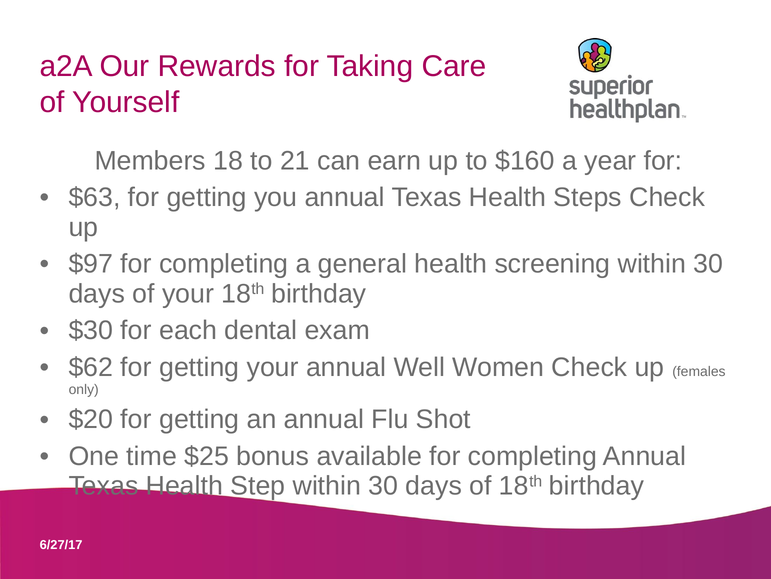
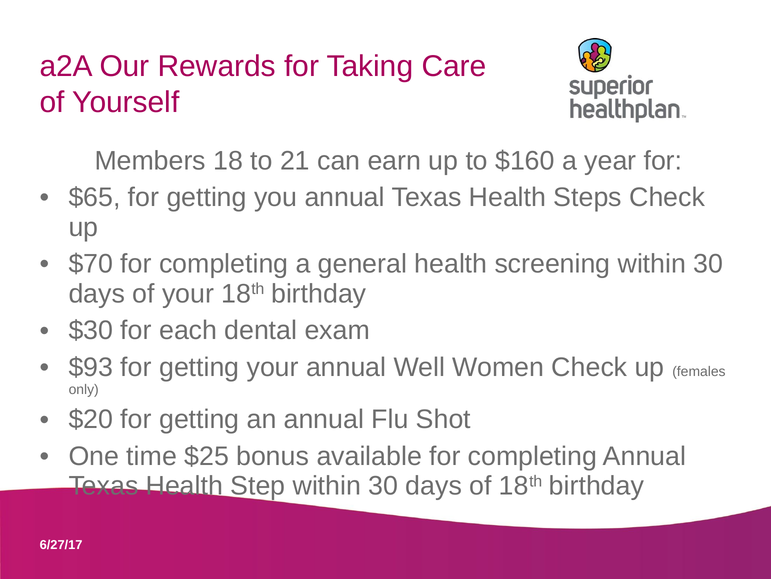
$63: $63 -> $65
$97: $97 -> $70
$62: $62 -> $93
